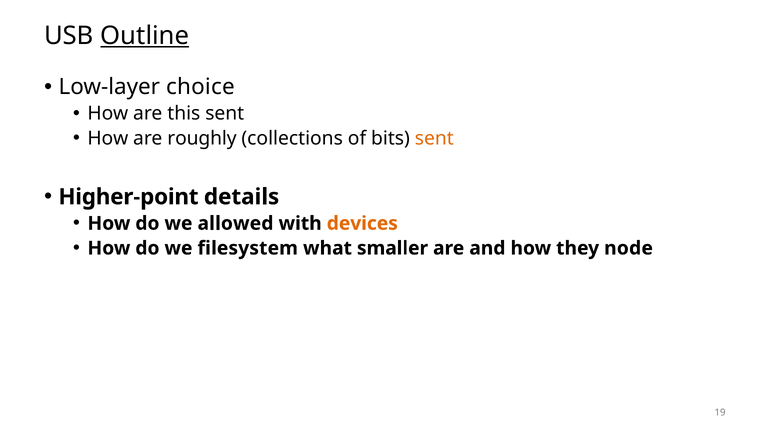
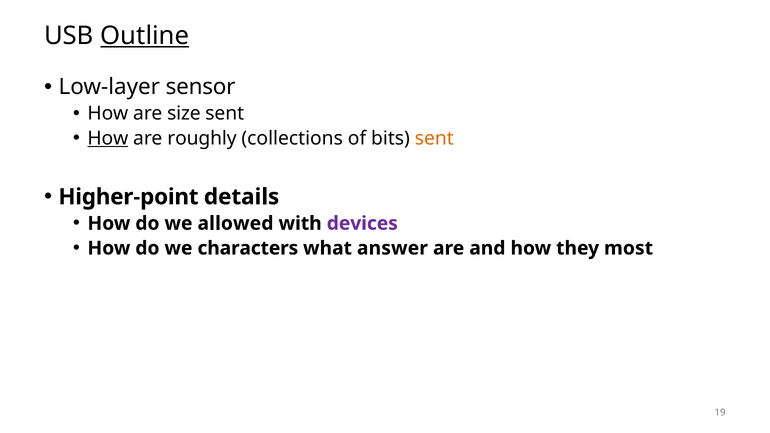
choice: choice -> sensor
this: this -> size
How at (108, 138) underline: none -> present
devices colour: orange -> purple
filesystem: filesystem -> characters
smaller: smaller -> answer
node: node -> most
